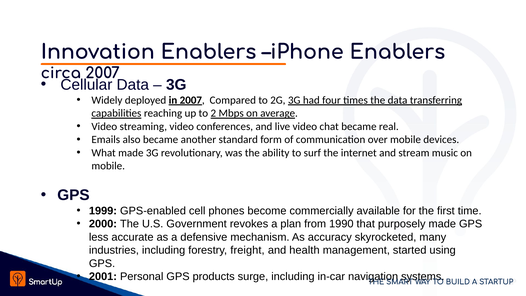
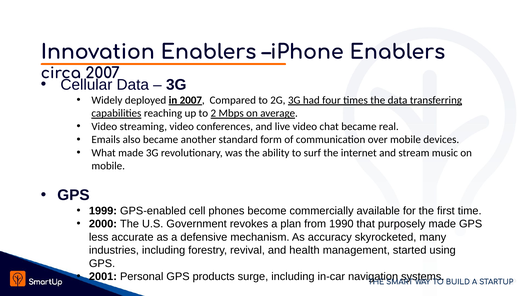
freight: freight -> revival
